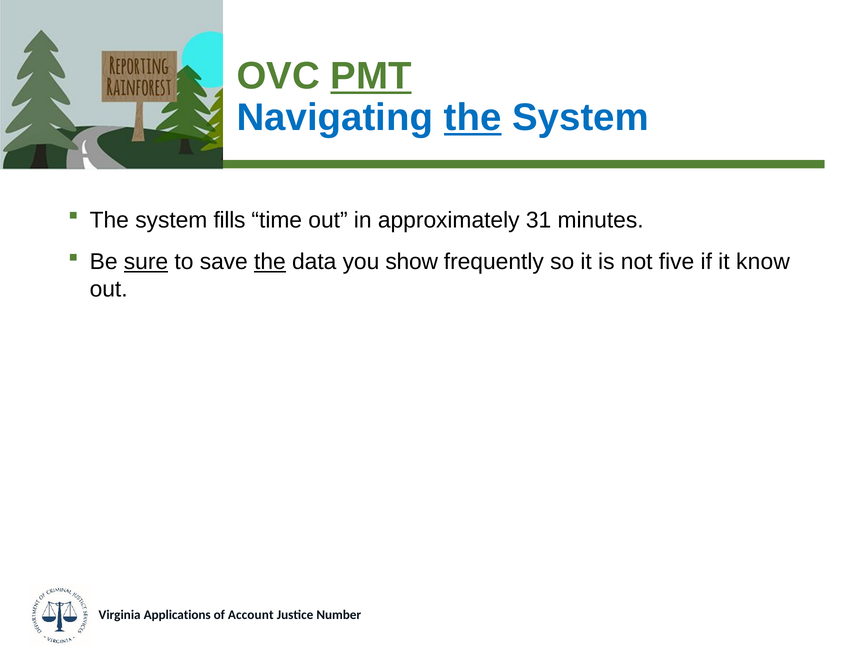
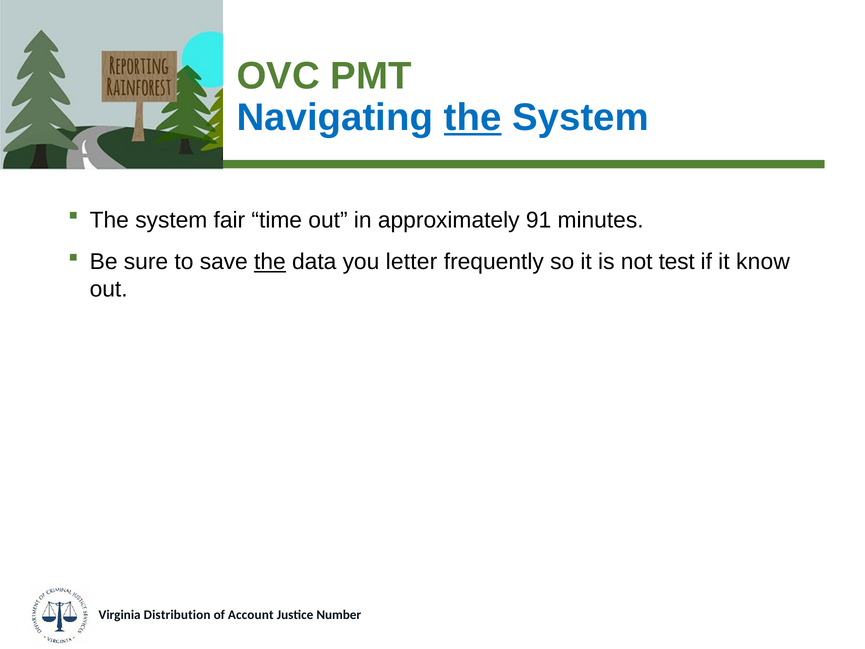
PMT underline: present -> none
fills: fills -> fair
31: 31 -> 91
sure underline: present -> none
show: show -> letter
five: five -> test
Applications: Applications -> Distribution
